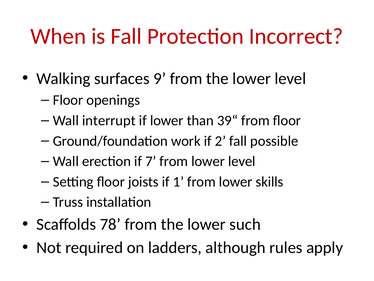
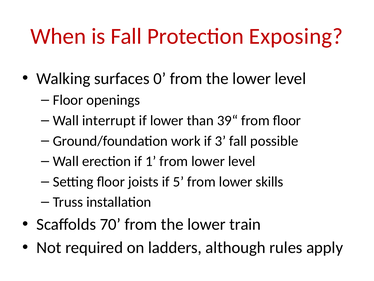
Incorrect: Incorrect -> Exposing
9: 9 -> 0
2: 2 -> 3
7: 7 -> 1
1: 1 -> 5
78: 78 -> 70
such: such -> train
